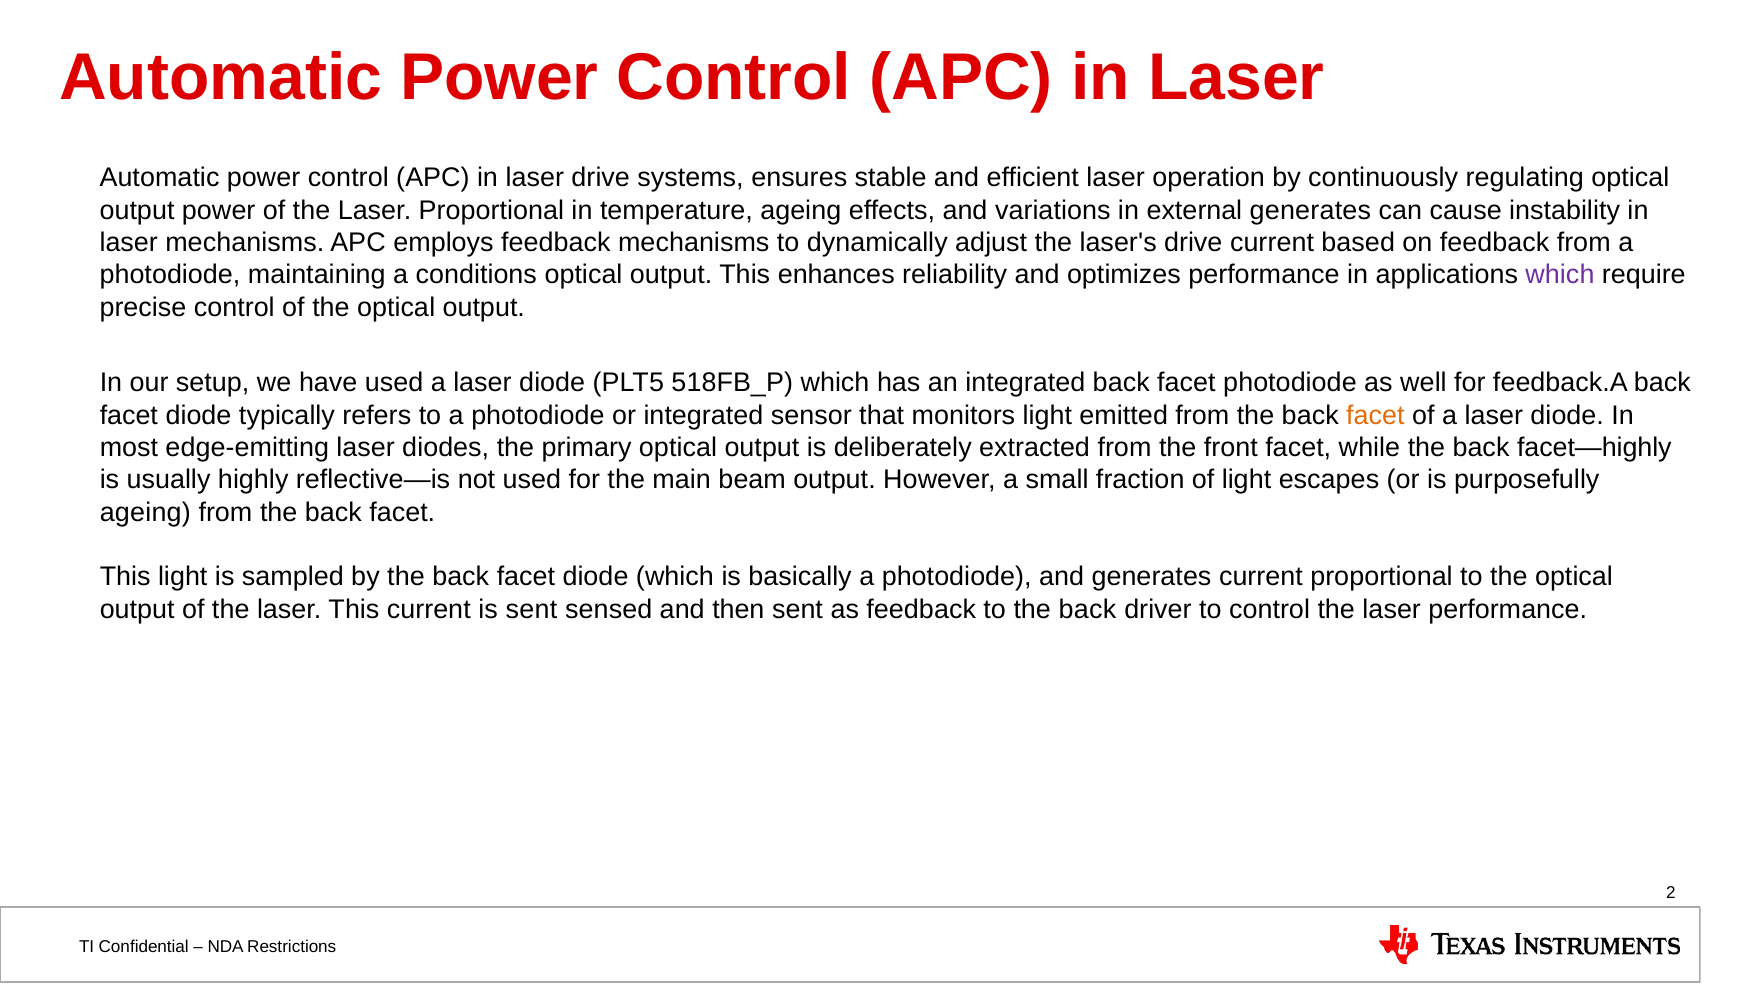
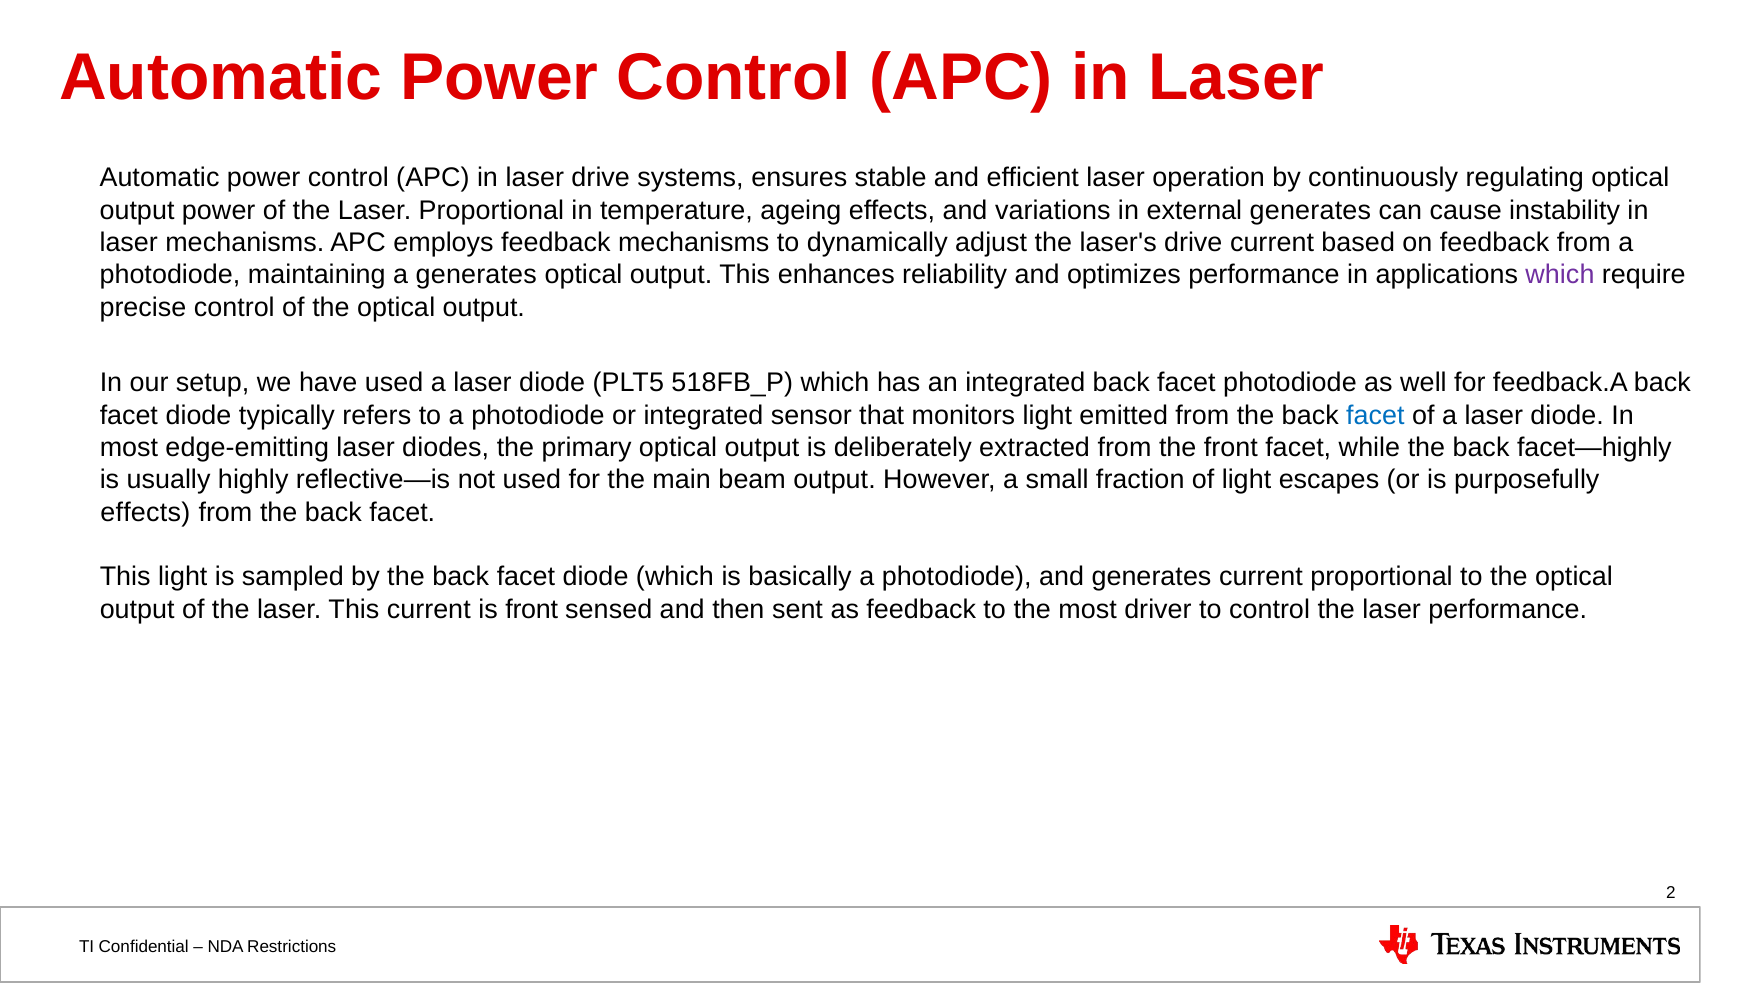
a conditions: conditions -> generates
facet at (1375, 415) colour: orange -> blue
ageing at (145, 512): ageing -> effects
is sent: sent -> front
to the back: back -> most
